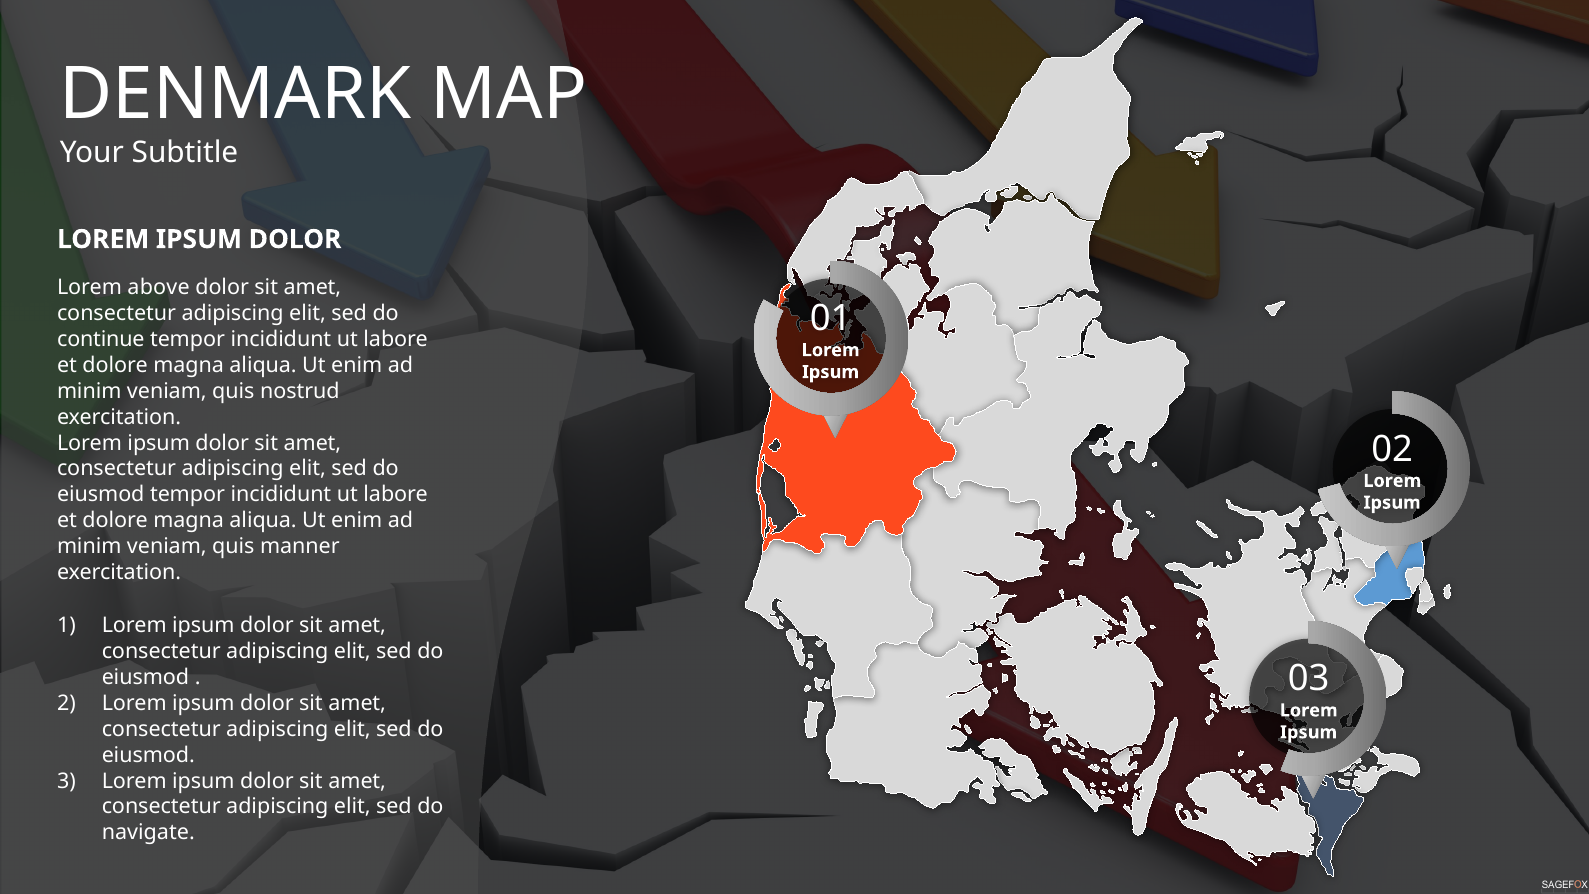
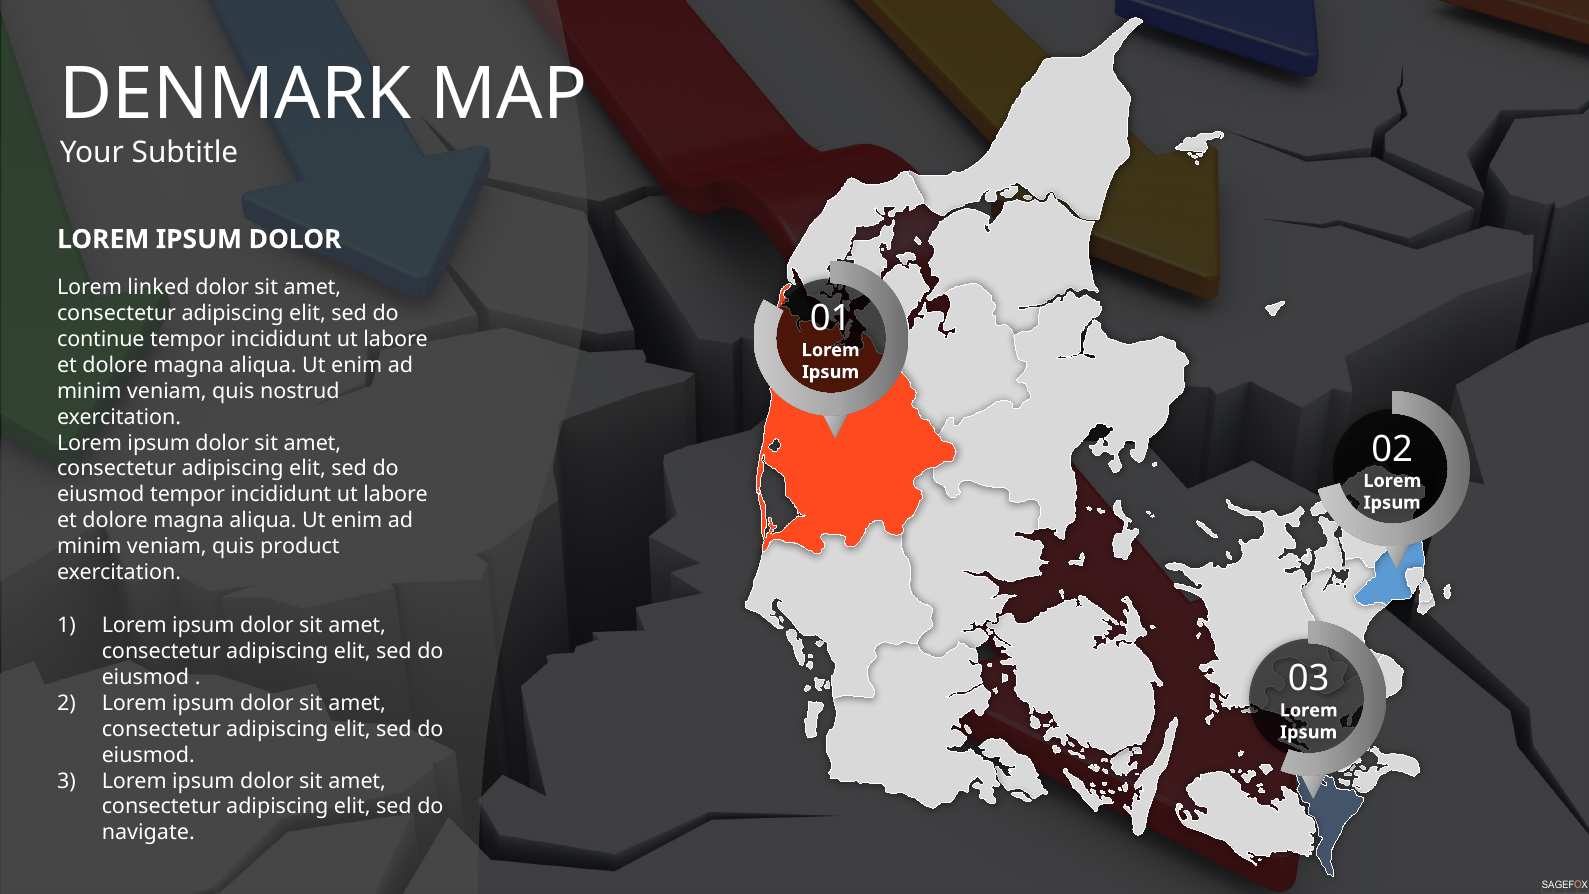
above: above -> linked
manner: manner -> product
